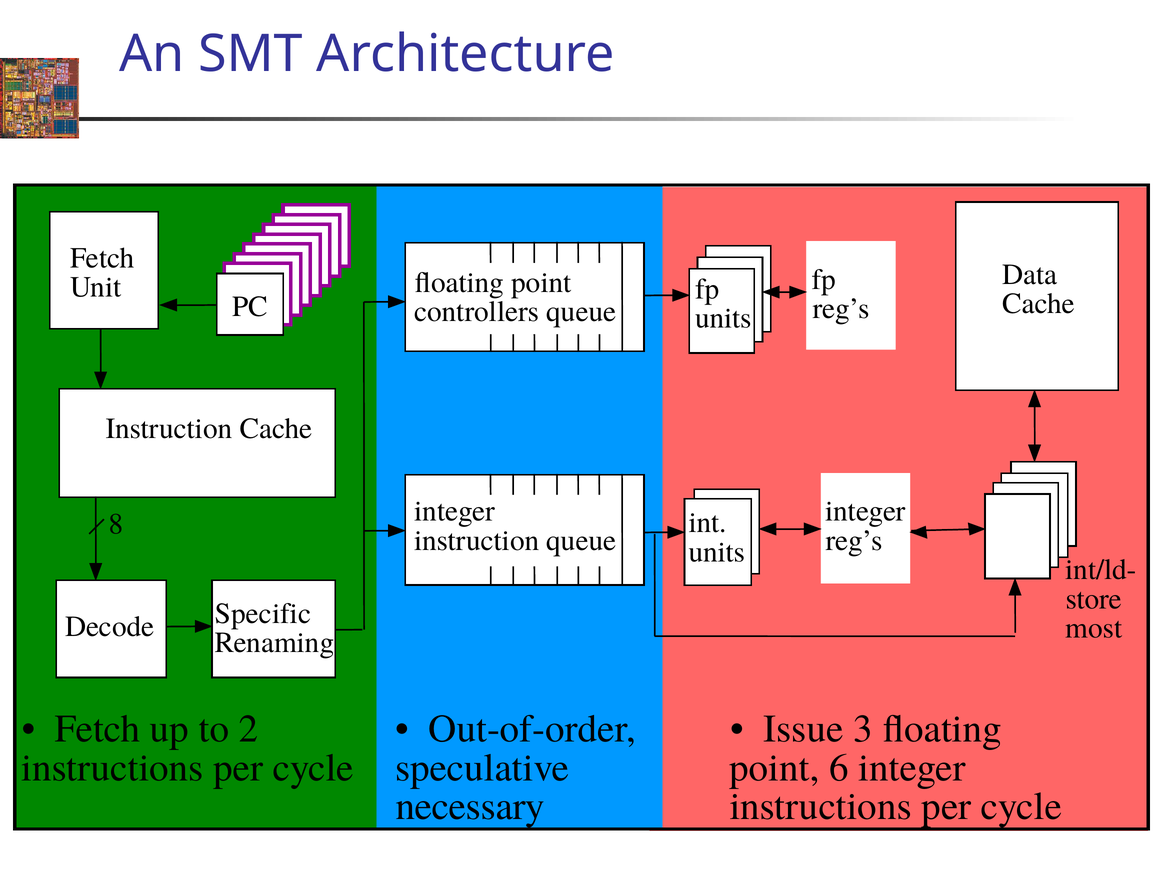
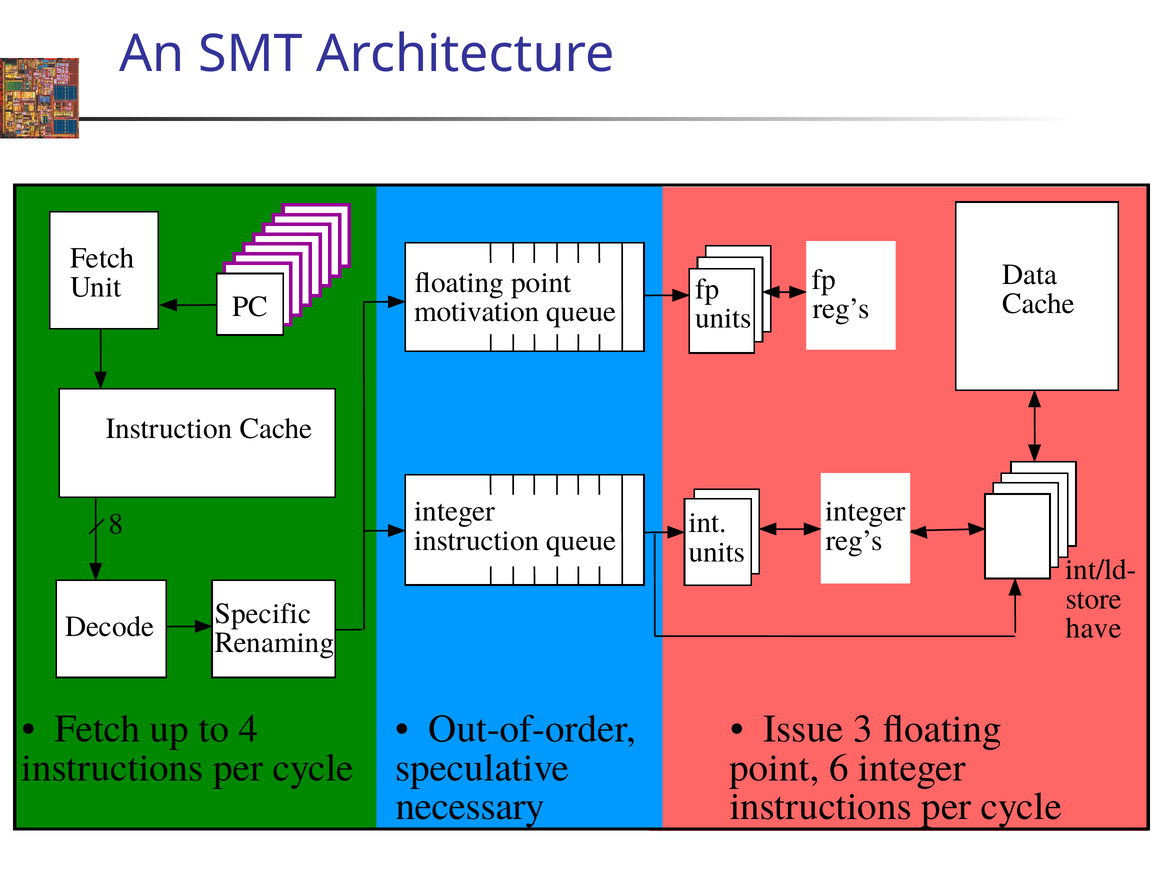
controllers: controllers -> motivation
most: most -> have
2: 2 -> 4
